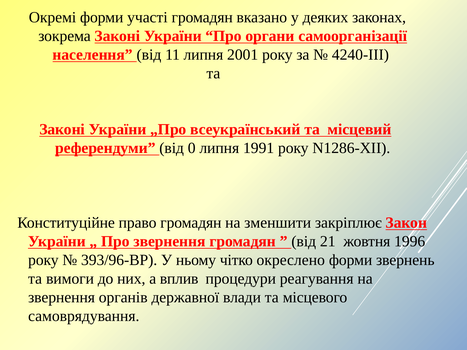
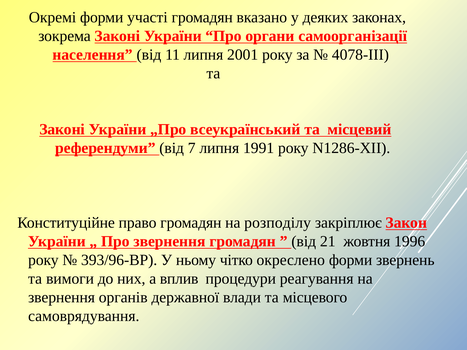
4240-III: 4240-III -> 4078-III
0: 0 -> 7
зменшити: зменшити -> розподілу
